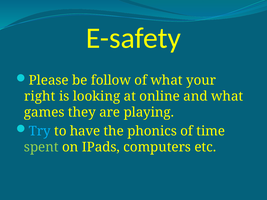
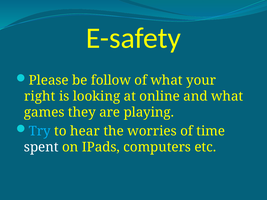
have: have -> hear
phonics: phonics -> worries
spent colour: light green -> white
